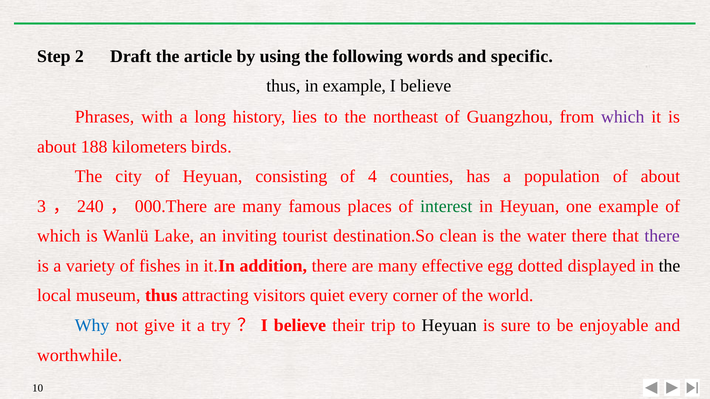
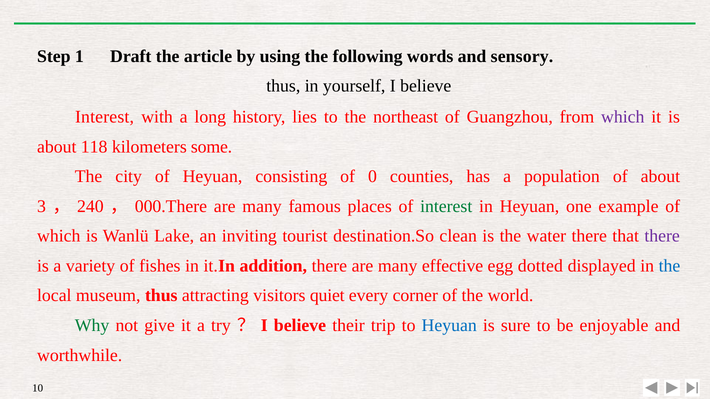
2: 2 -> 1
specific: specific -> sensory
in example: example -> yourself
Phrases at (105, 117): Phrases -> Interest
188: 188 -> 118
birds: birds -> some
4: 4 -> 0
the at (669, 266) colour: black -> blue
Why colour: blue -> green
Heyuan at (449, 326) colour: black -> blue
